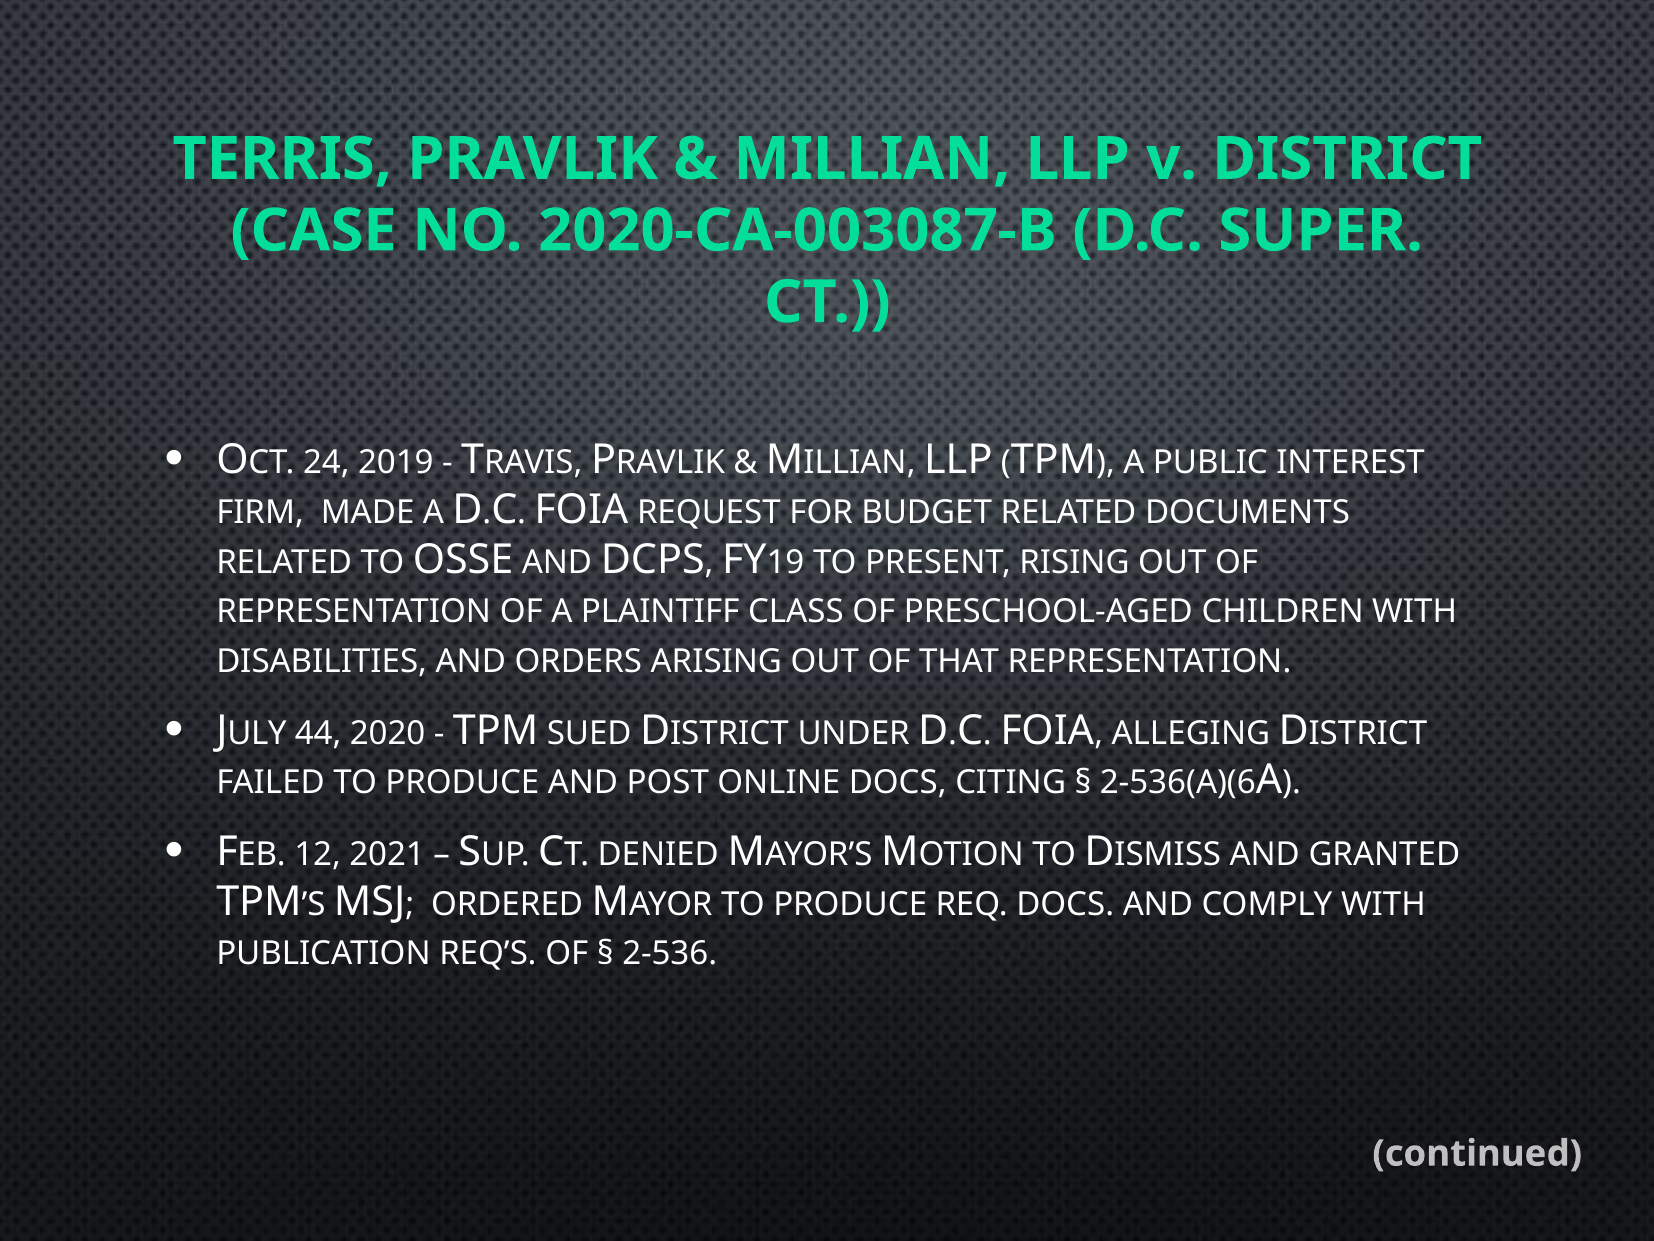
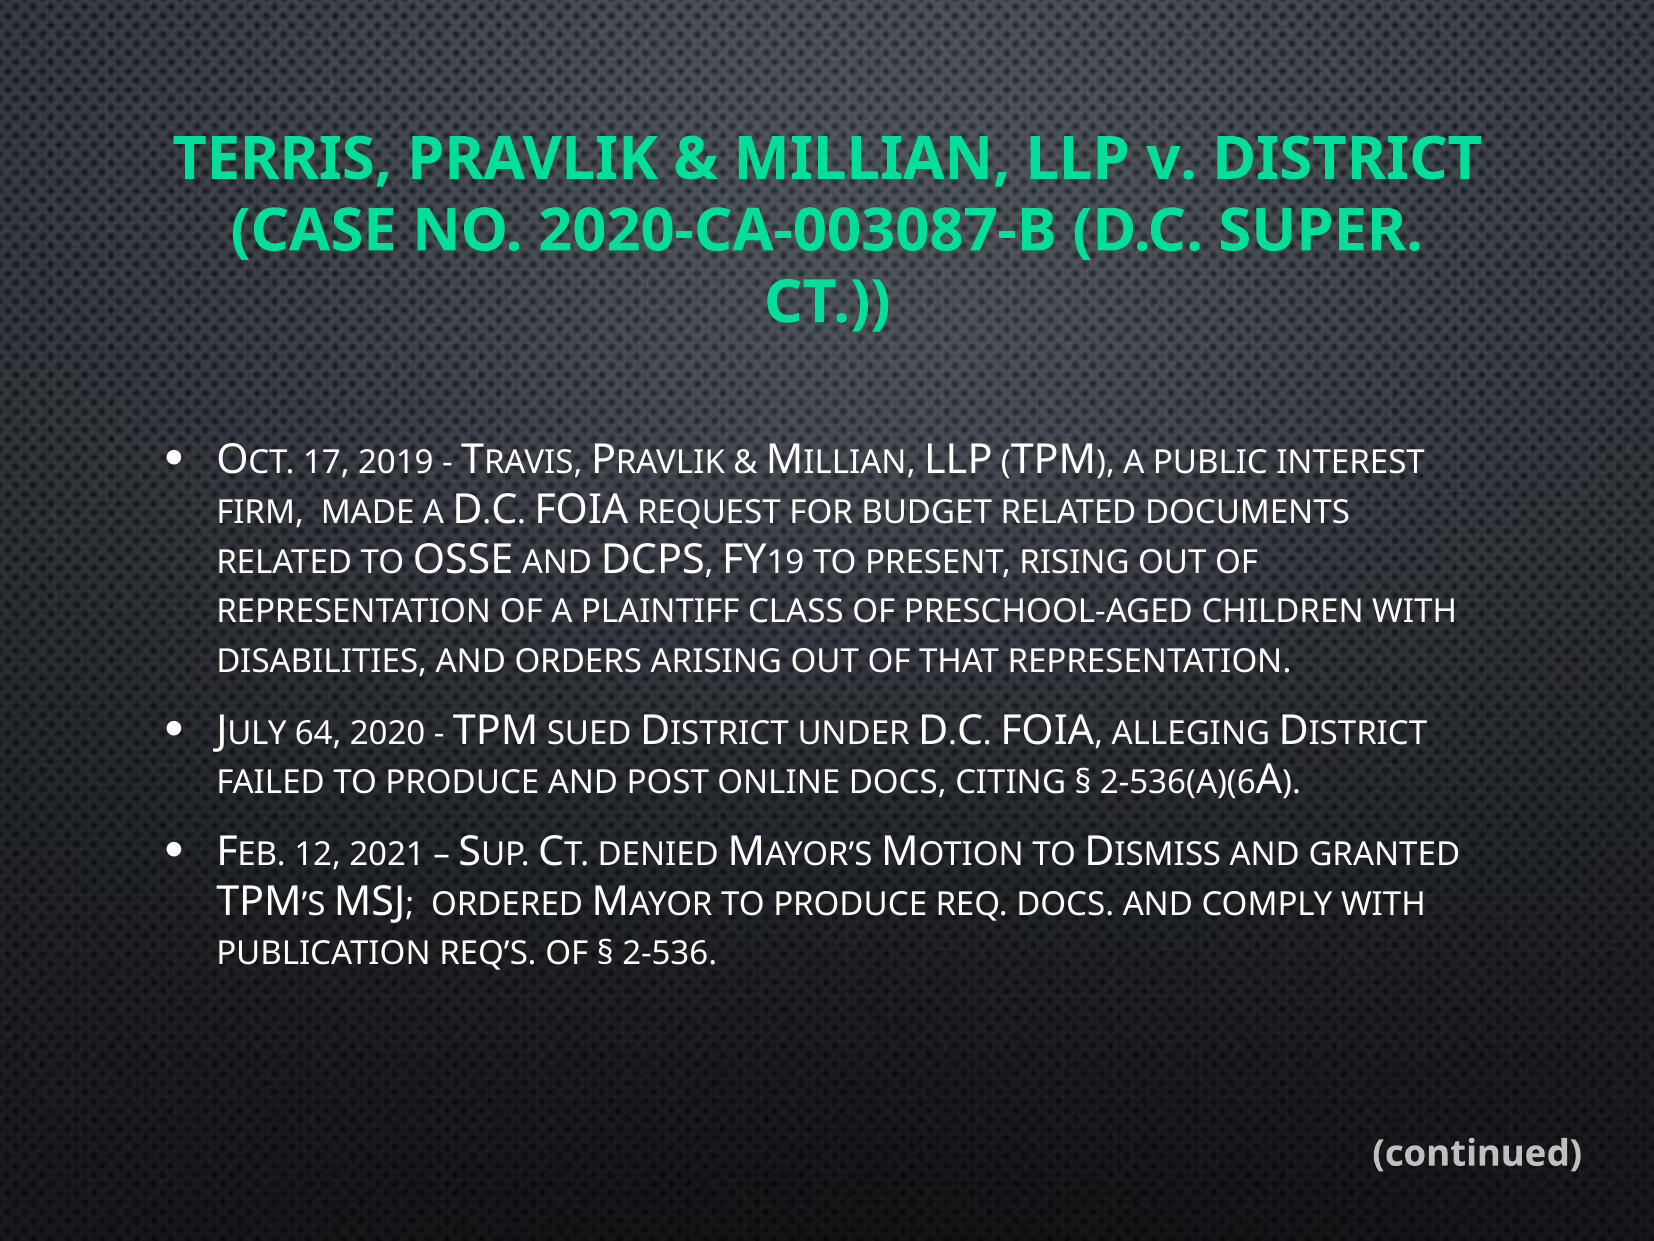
24: 24 -> 17
44: 44 -> 64
